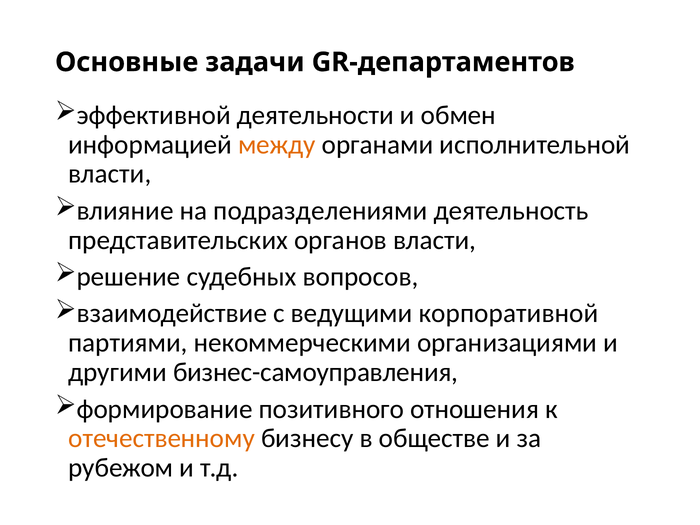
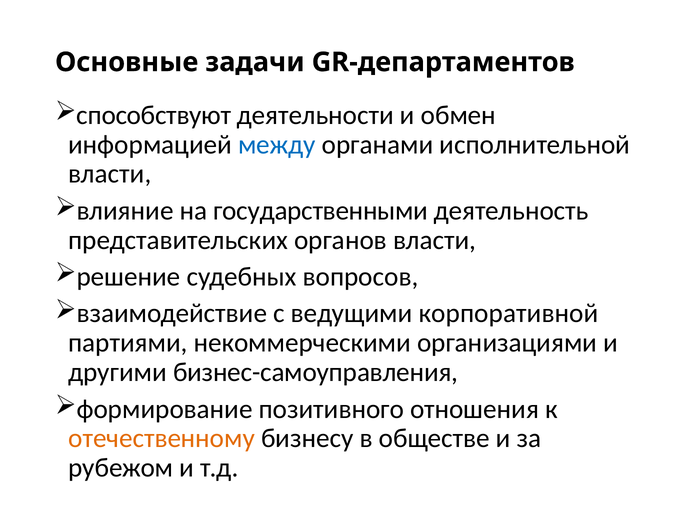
эффективной: эффективной -> способствуют
между colour: orange -> blue
подразделениями: подразделениями -> государственными
